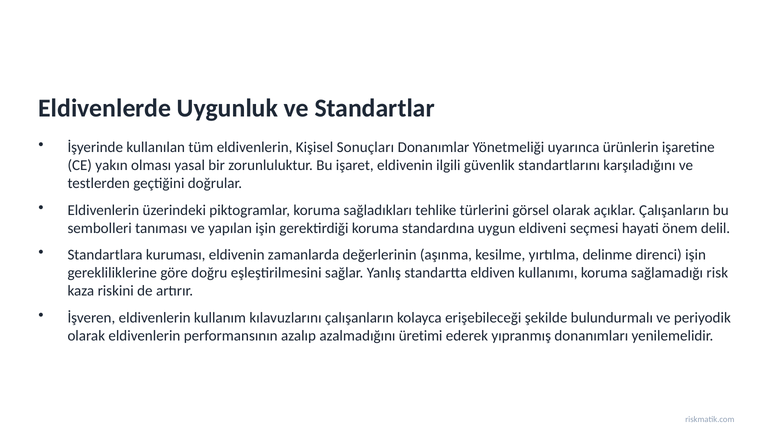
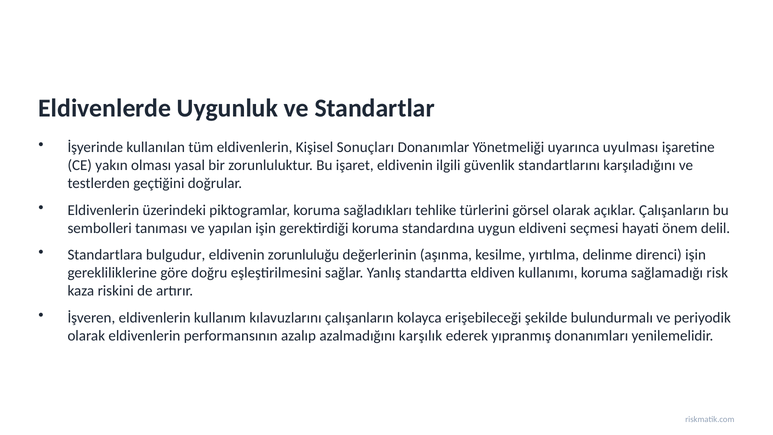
ürünlerin: ürünlerin -> uyulması
kuruması: kuruması -> bulgudur
zamanlarda: zamanlarda -> zorunluluğu
üretimi: üretimi -> karşılık
